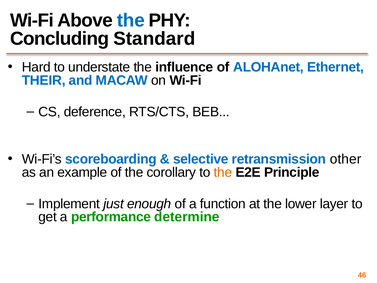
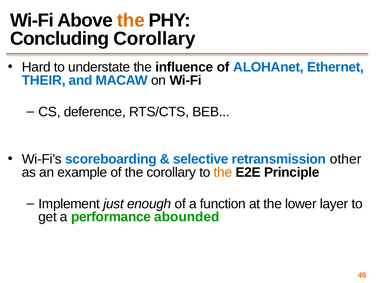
the at (131, 20) colour: blue -> orange
Concluding Standard: Standard -> Corollary
determine: determine -> abounded
